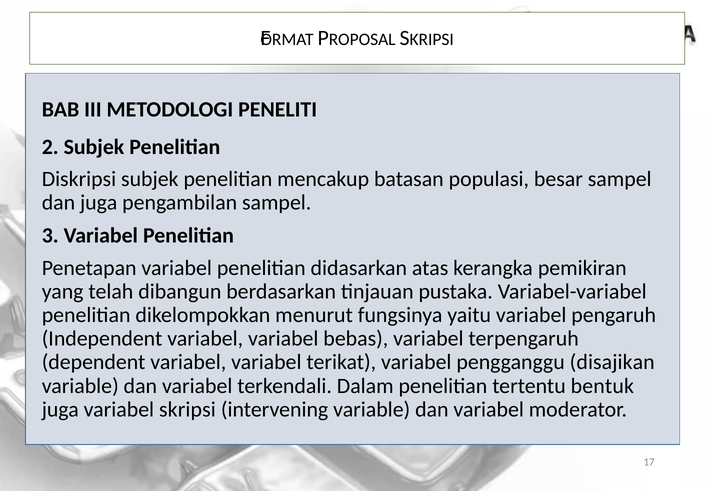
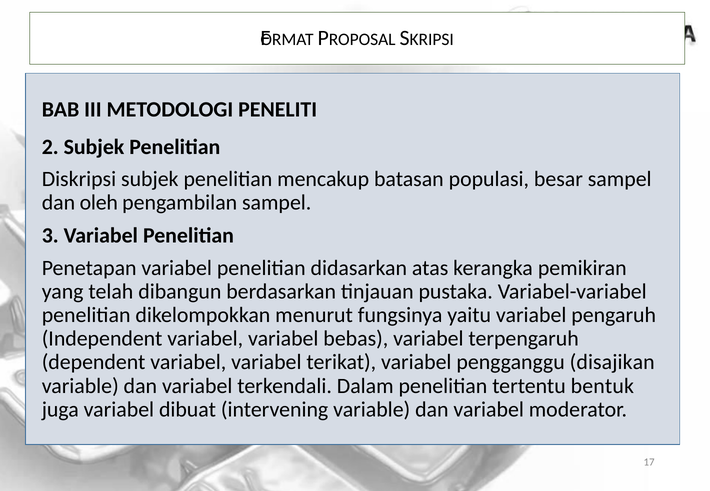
dan juga: juga -> oleh
skripsi: skripsi -> dibuat
